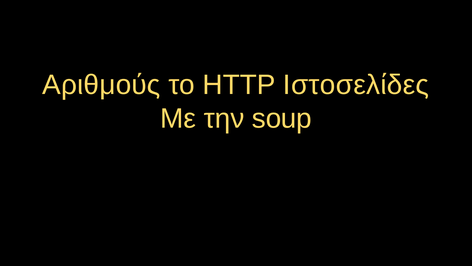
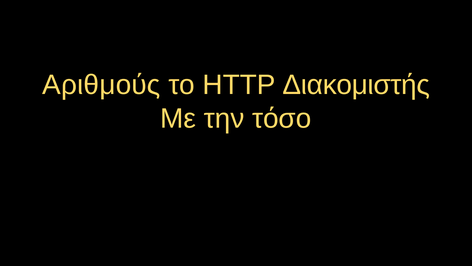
Ιστοσελίδες: Ιστοσελίδες -> Διακομιστής
soup: soup -> τόσο
